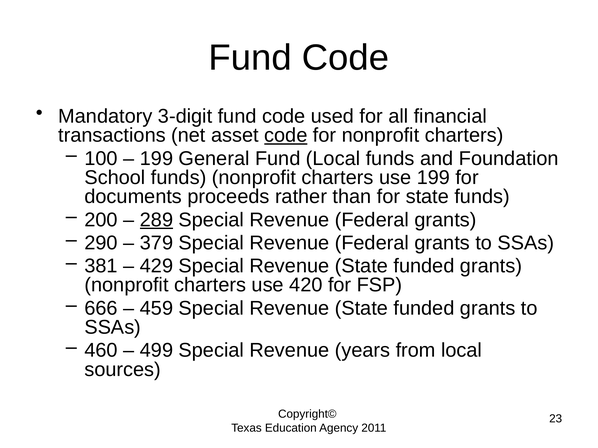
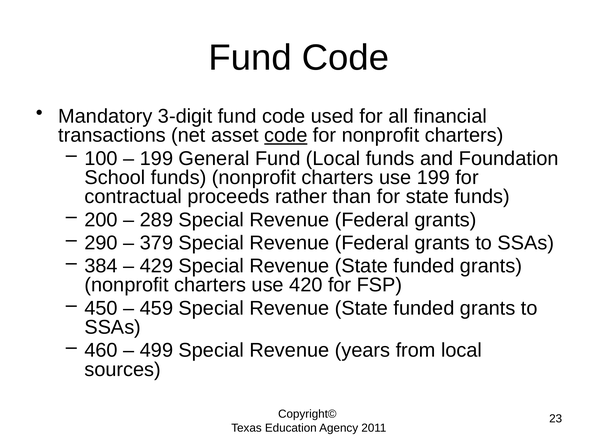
documents: documents -> contractual
289 underline: present -> none
381: 381 -> 384
666: 666 -> 450
